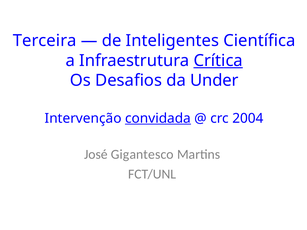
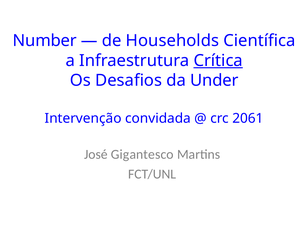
Terceira: Terceira -> Number
Inteligentes: Inteligentes -> Households
convidada underline: present -> none
2004: 2004 -> 2061
